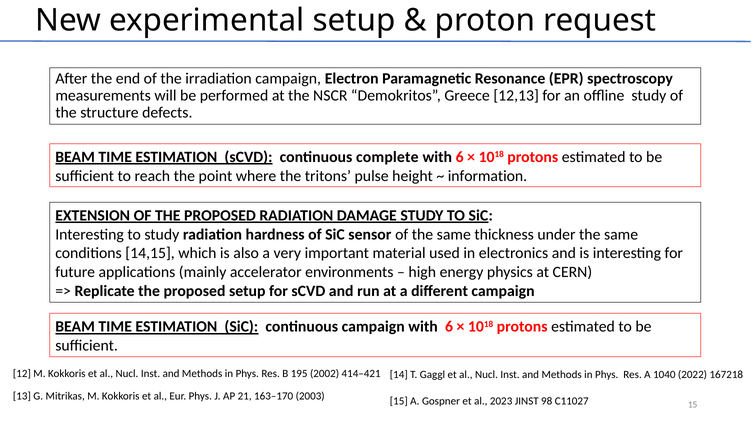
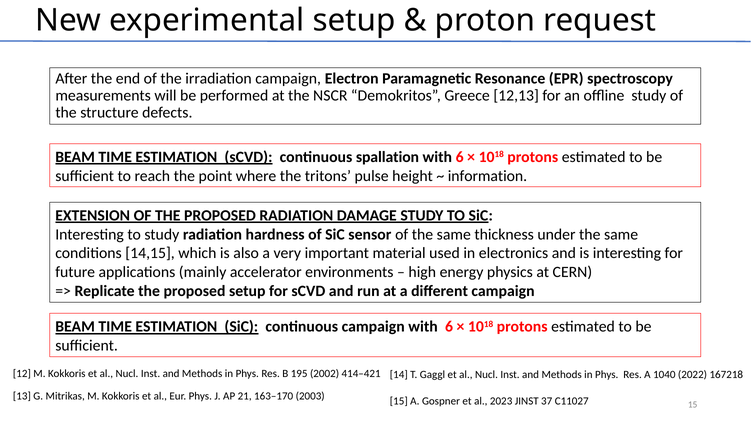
complete: complete -> spallation
98: 98 -> 37
